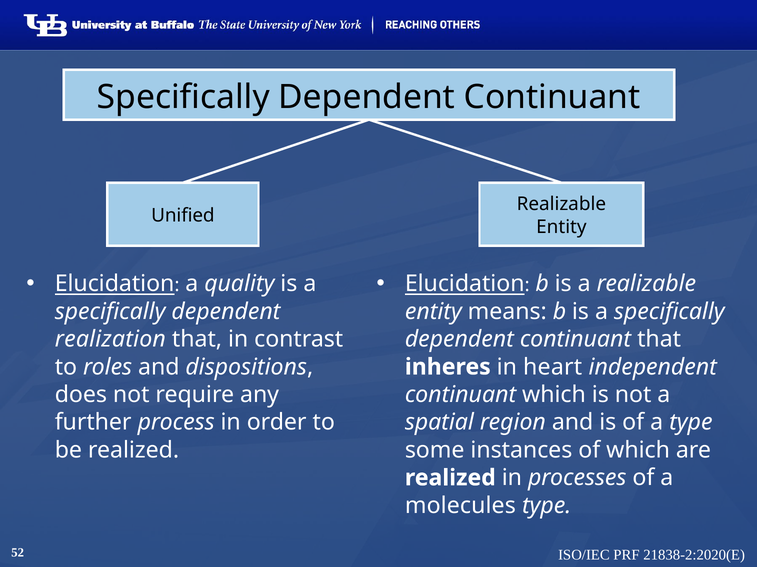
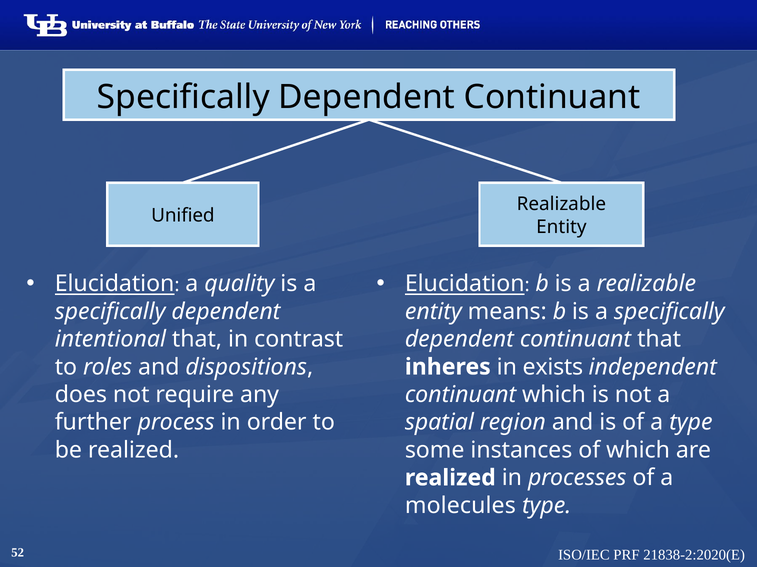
realization: realization -> intentional
heart: heart -> exists
